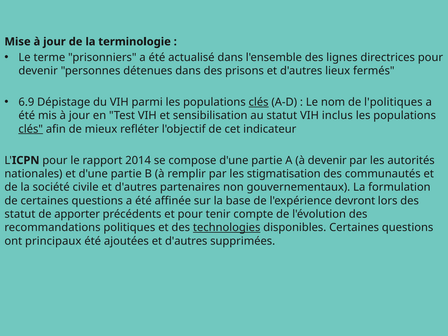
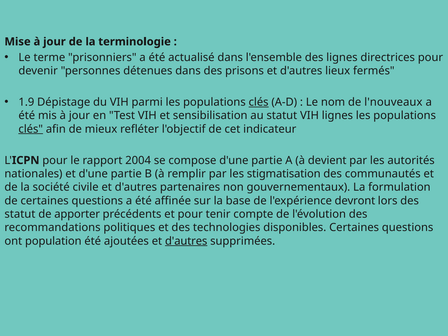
6.9: 6.9 -> 1.9
l'politiques: l'politiques -> l'nouveaux
VIH inclus: inclus -> lignes
2014: 2014 -> 2004
à devenir: devenir -> devient
technologies underline: present -> none
principaux: principaux -> population
d'autres at (186, 241) underline: none -> present
